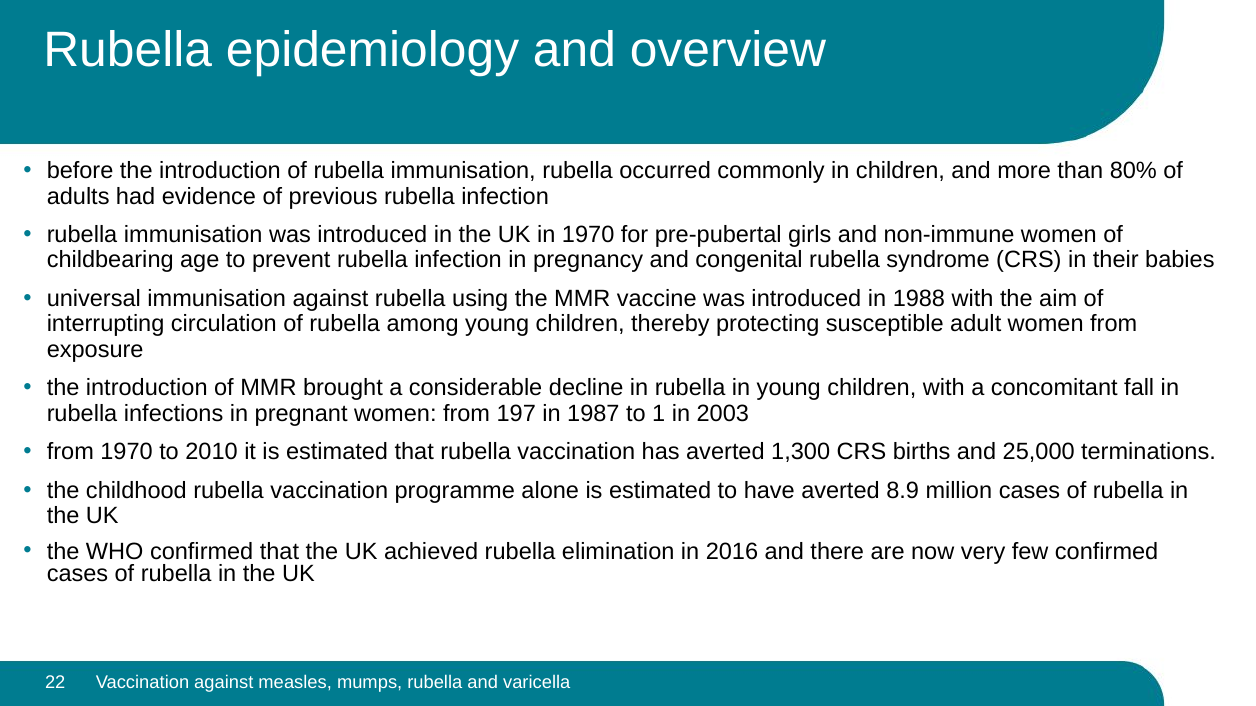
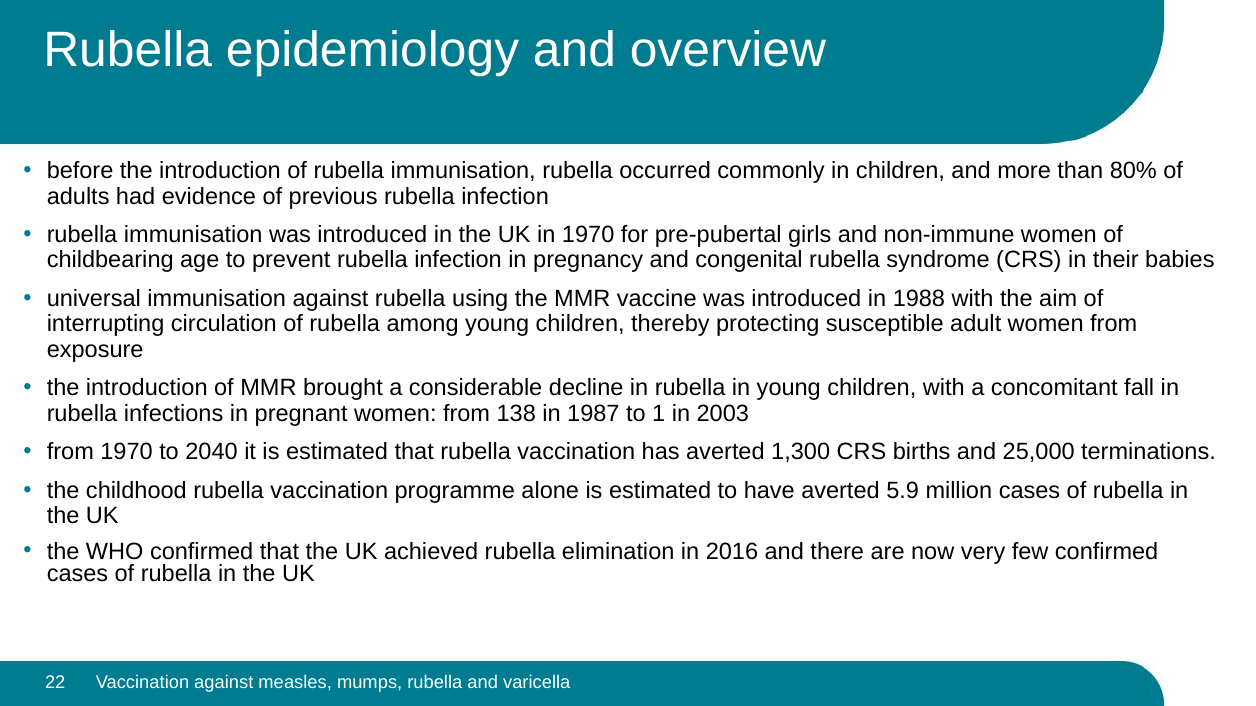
197: 197 -> 138
2010: 2010 -> 2040
8.9: 8.9 -> 5.9
